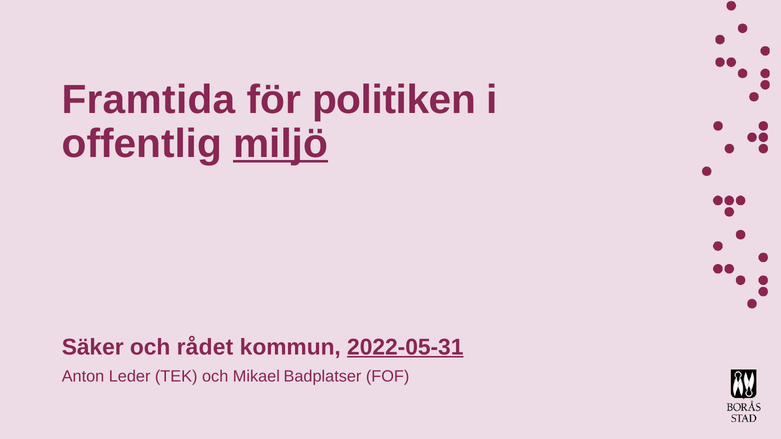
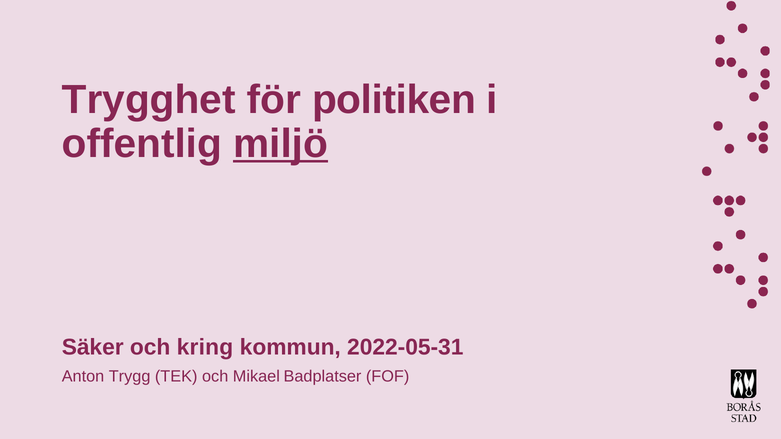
Framtida: Framtida -> Trygghet
rådet: rådet -> kring
2022-05-31 underline: present -> none
Leder: Leder -> Trygg
